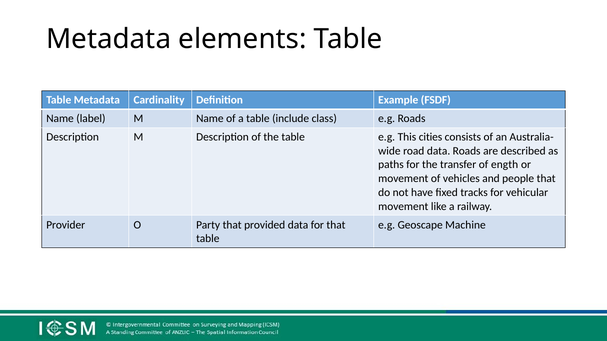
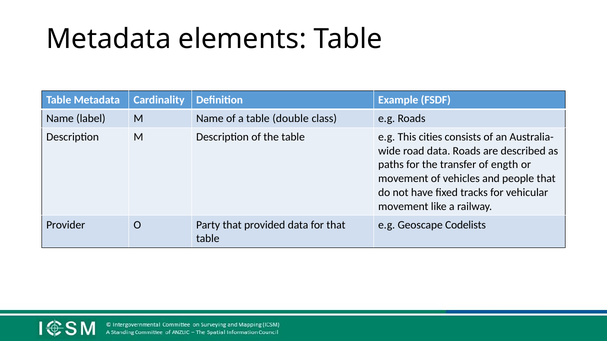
include: include -> double
Machine: Machine -> Codelists
